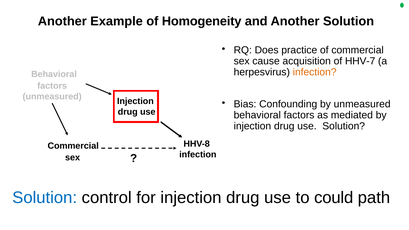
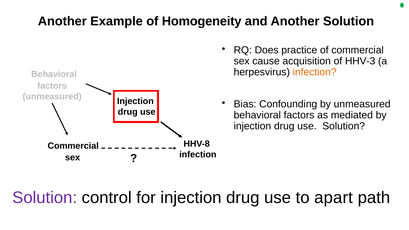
HHV-7: HHV-7 -> HHV-3
Solution at (45, 198) colour: blue -> purple
could: could -> apart
